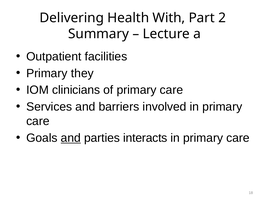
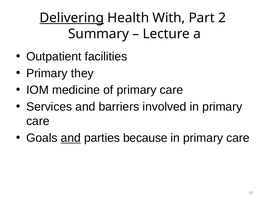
Delivering underline: none -> present
clinicians: clinicians -> medicine
interacts: interacts -> because
